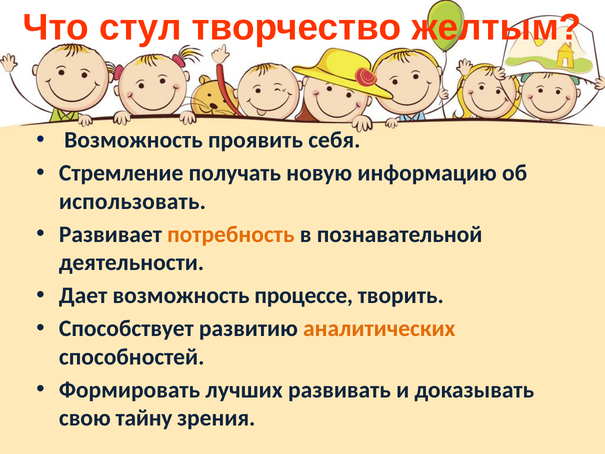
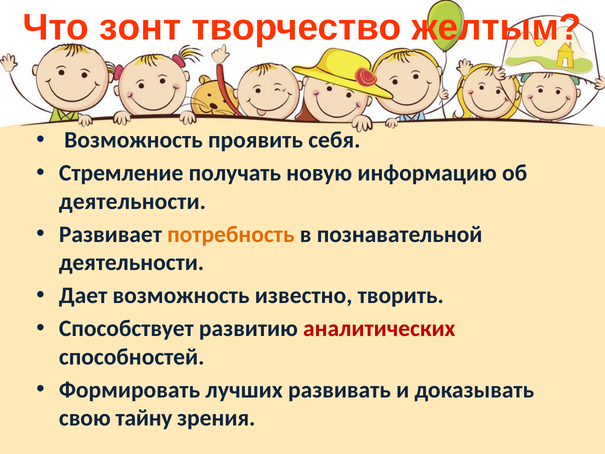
стул: стул -> зонт
использовать at (132, 201): использовать -> деятельности
процессе: процессе -> известно
аналитических colour: orange -> red
